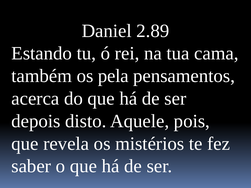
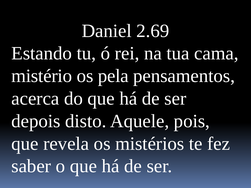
2.89: 2.89 -> 2.69
também: também -> mistério
